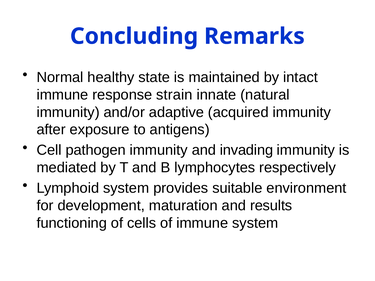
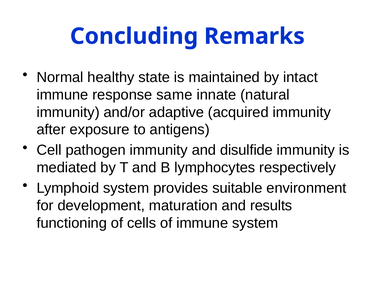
strain: strain -> same
invading: invading -> disulfide
